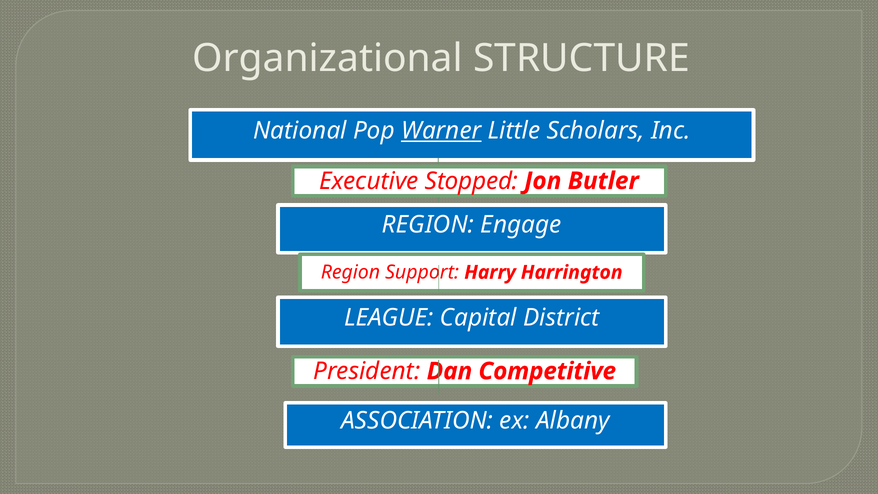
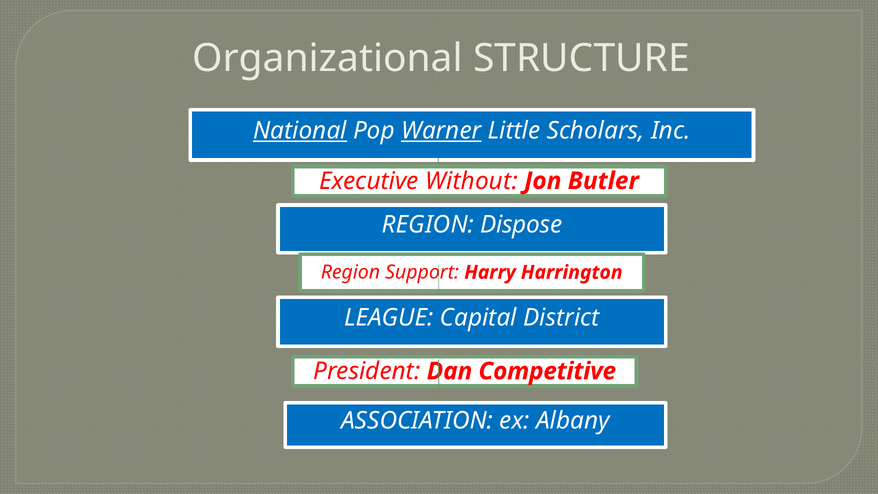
National underline: none -> present
Stopped: Stopped -> Without
Engage: Engage -> Dispose
